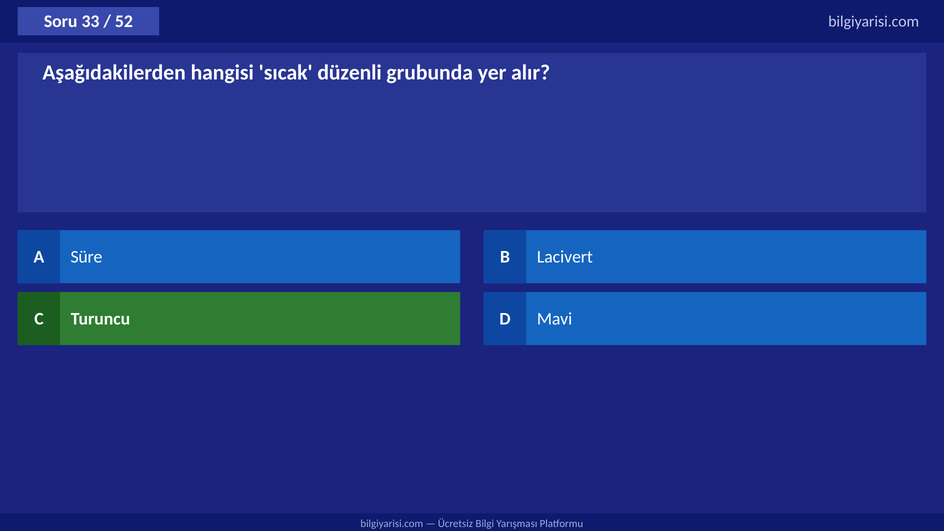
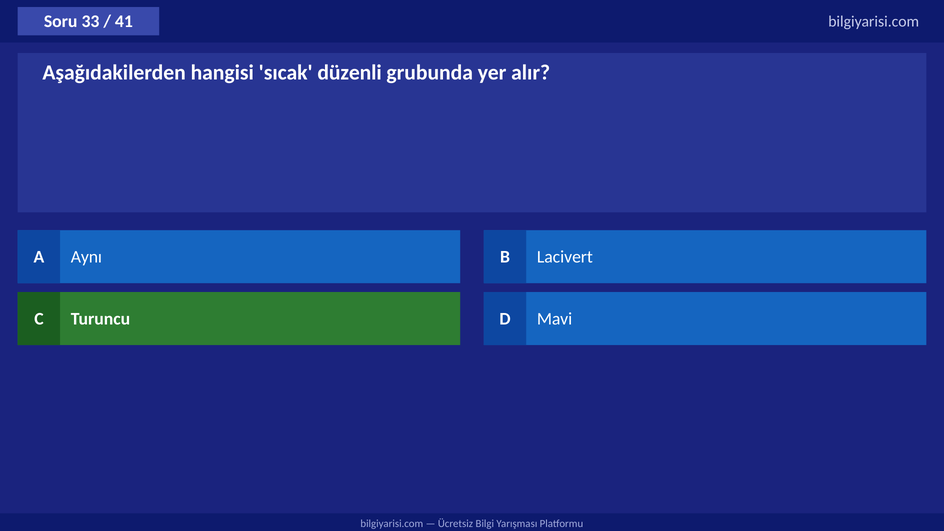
52: 52 -> 41
Süre: Süre -> Aynı
